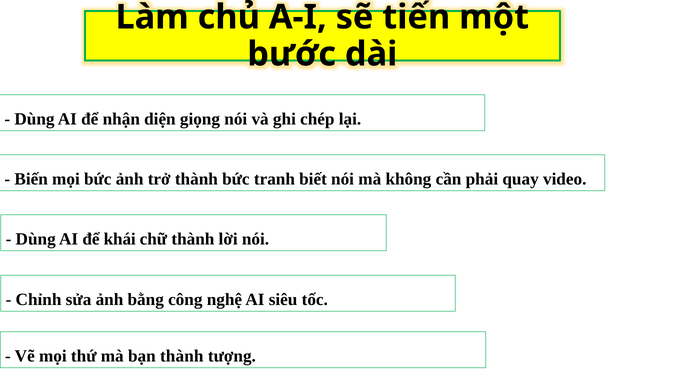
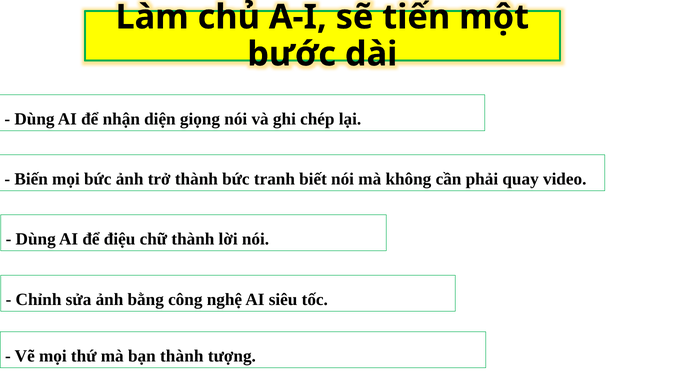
khái: khái -> điệu
